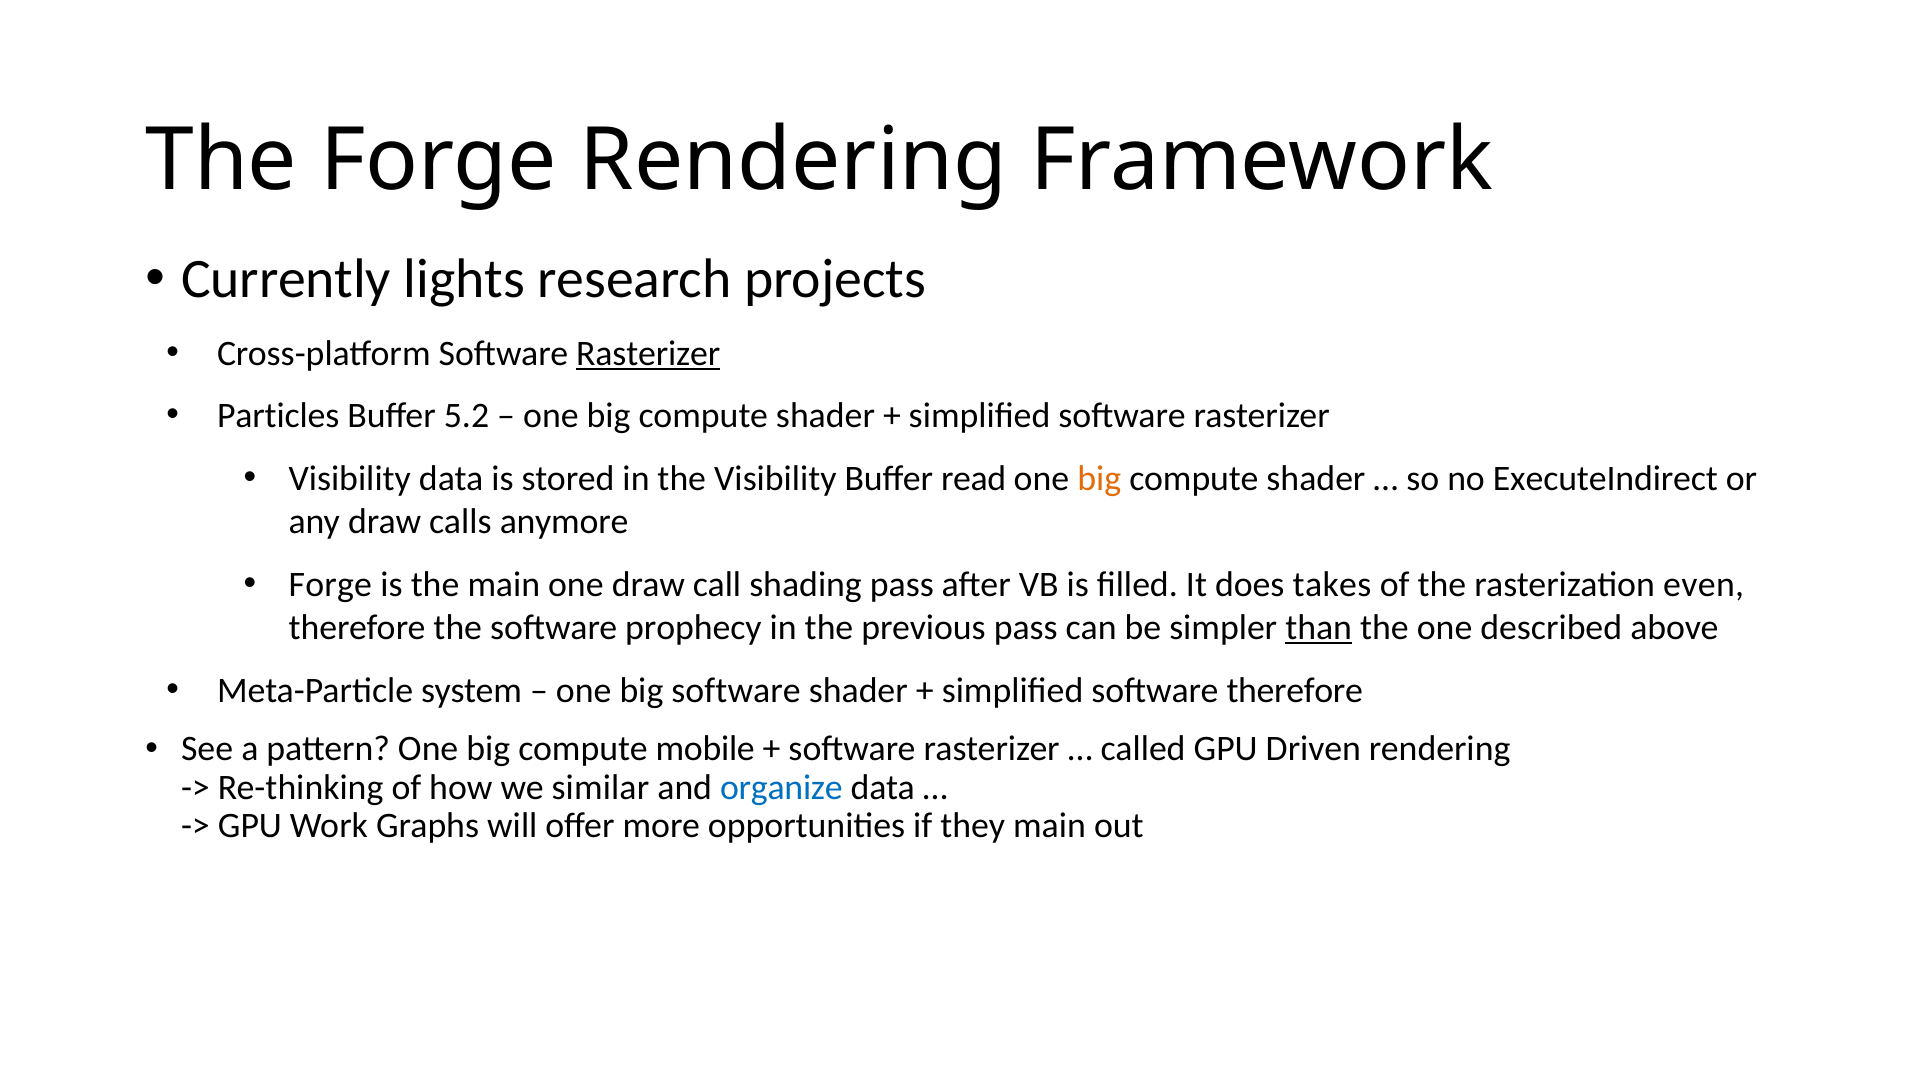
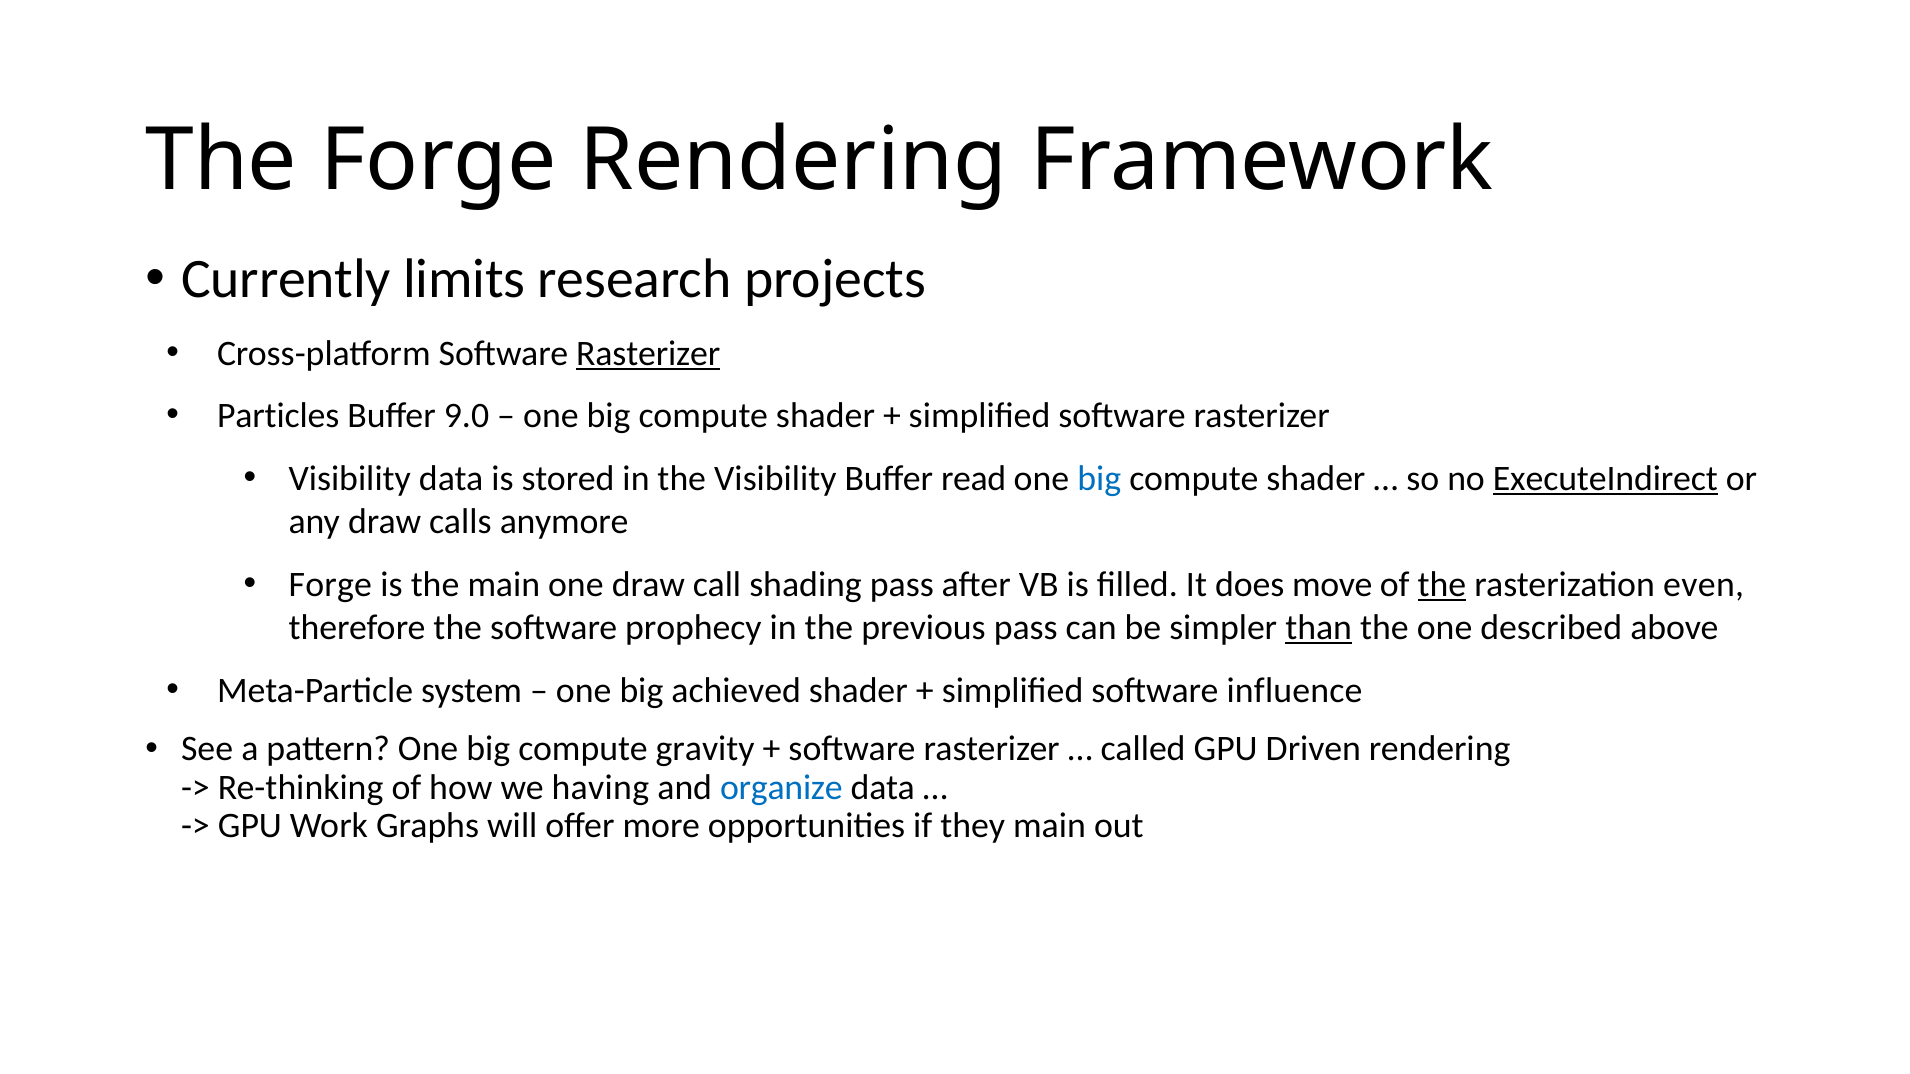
lights: lights -> limits
5.2: 5.2 -> 9.0
big at (1099, 479) colour: orange -> blue
ExecuteIndirect underline: none -> present
takes: takes -> move
the at (1442, 585) underline: none -> present
big software: software -> achieved
software therefore: therefore -> influence
mobile: mobile -> gravity
similar: similar -> having
